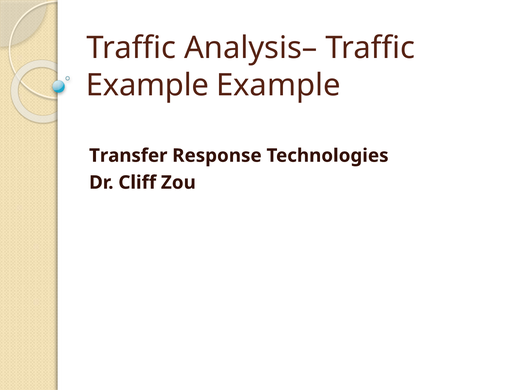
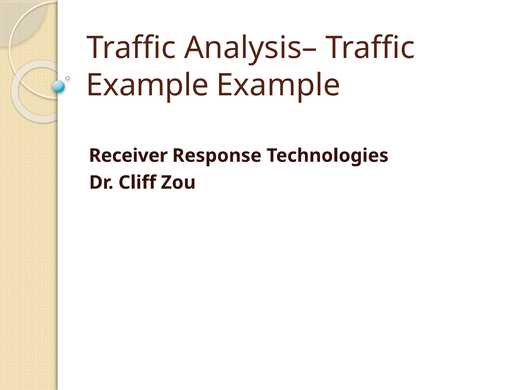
Transfer: Transfer -> Receiver
